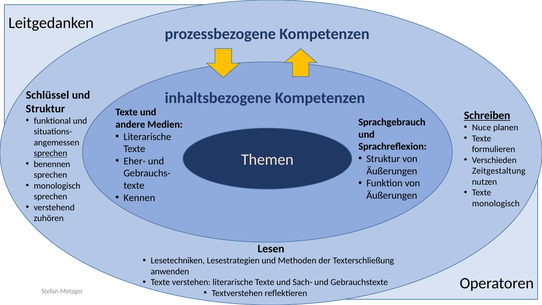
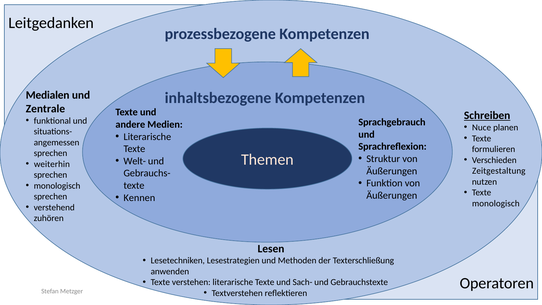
Schlüssel: Schlüssel -> Medialen
Struktur at (45, 109): Struktur -> Zentrale
sprechen at (51, 153) underline: present -> none
Eher-: Eher- -> Welt-
benennen: benennen -> weiterhin
